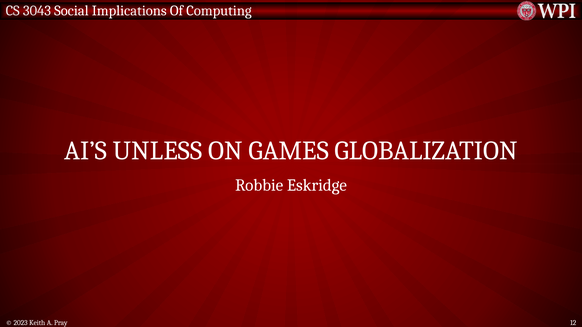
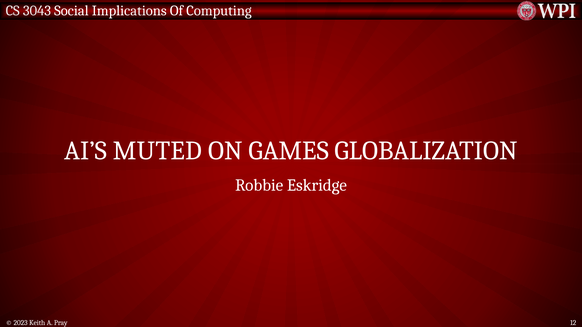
UNLESS: UNLESS -> MUTED
